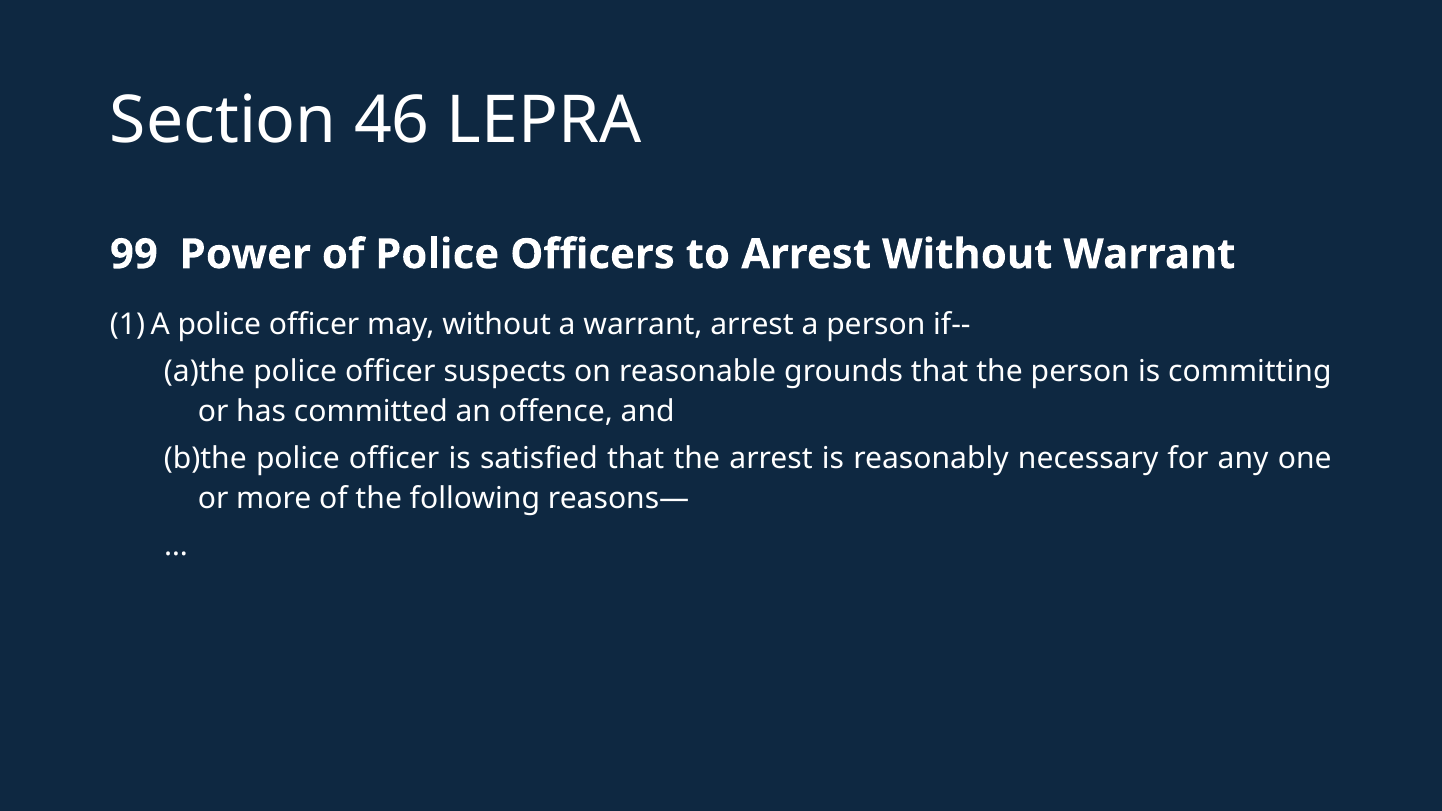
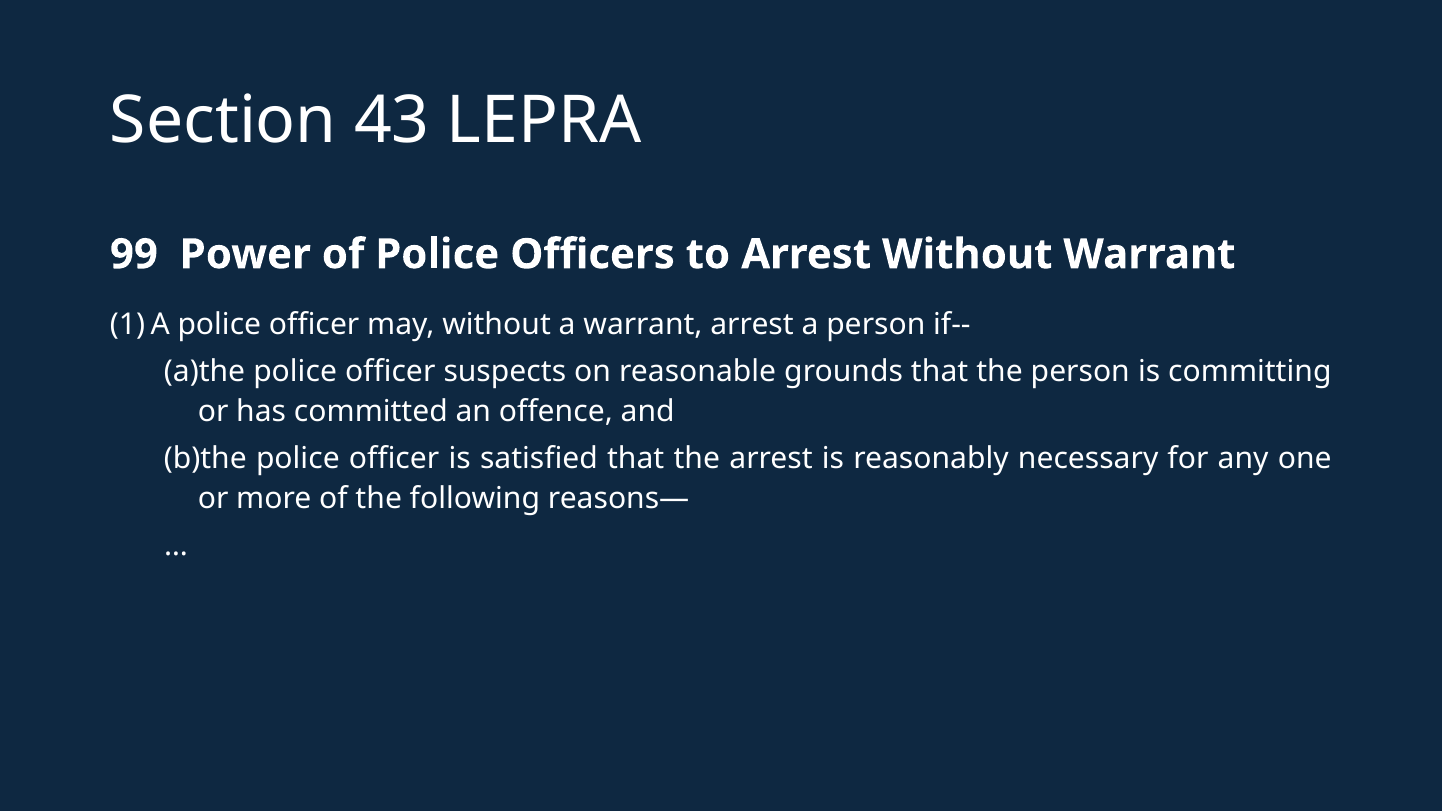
46: 46 -> 43
